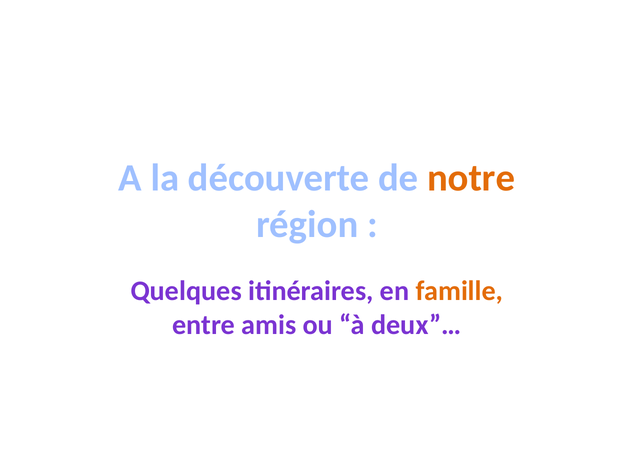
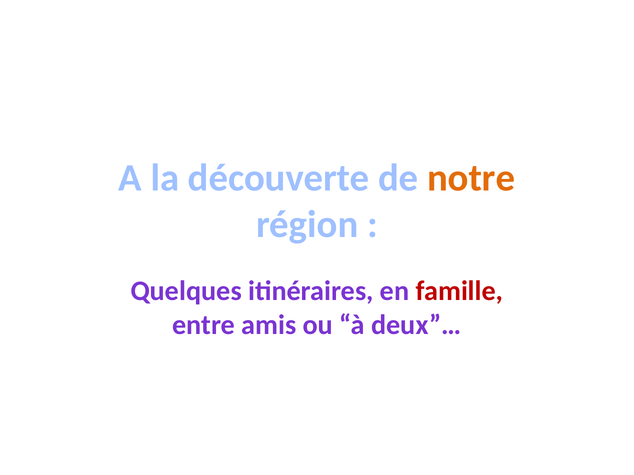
famille colour: orange -> red
